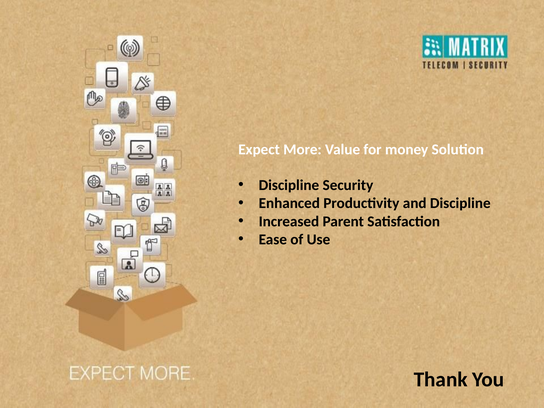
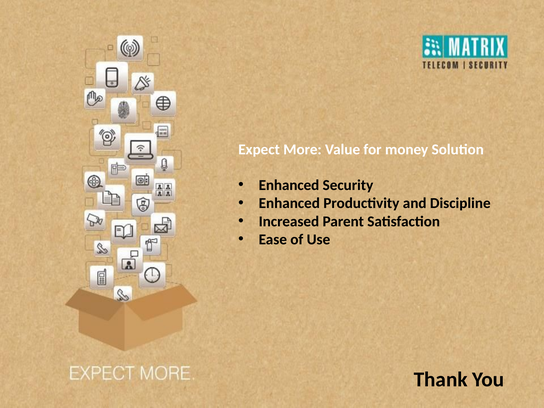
Discipline at (289, 185): Discipline -> Enhanced
